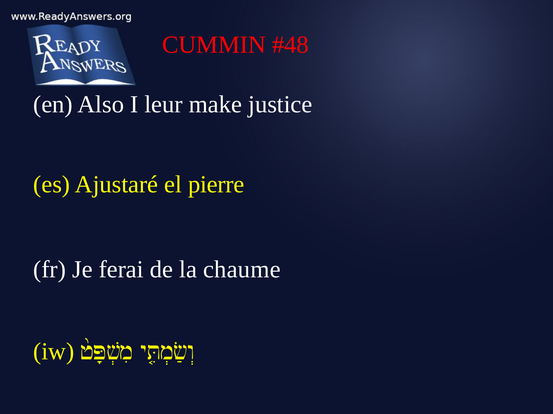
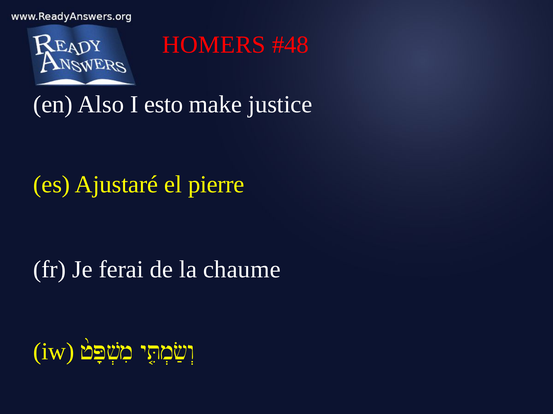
CUMMIN: CUMMIN -> HOMERS
leur: leur -> esto
